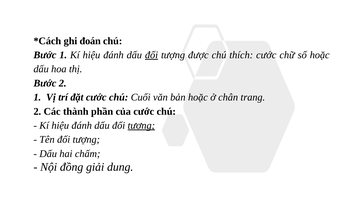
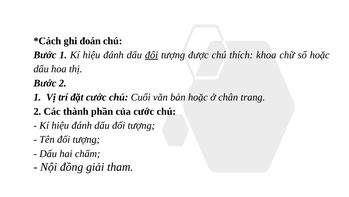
thích cước: cước -> khoa
tượng at (141, 125) underline: present -> none
dung: dung -> tham
